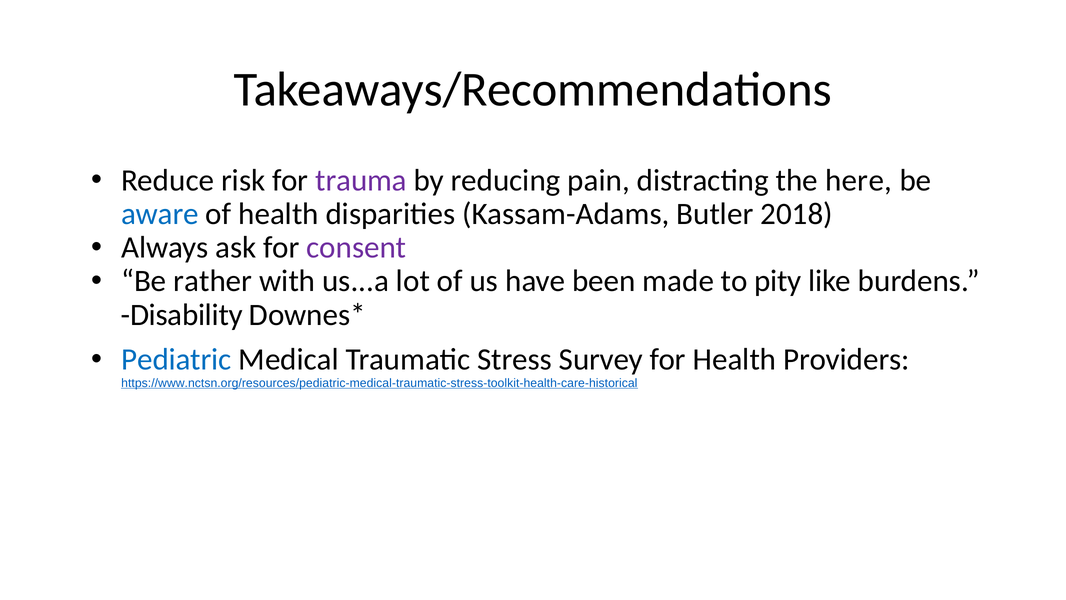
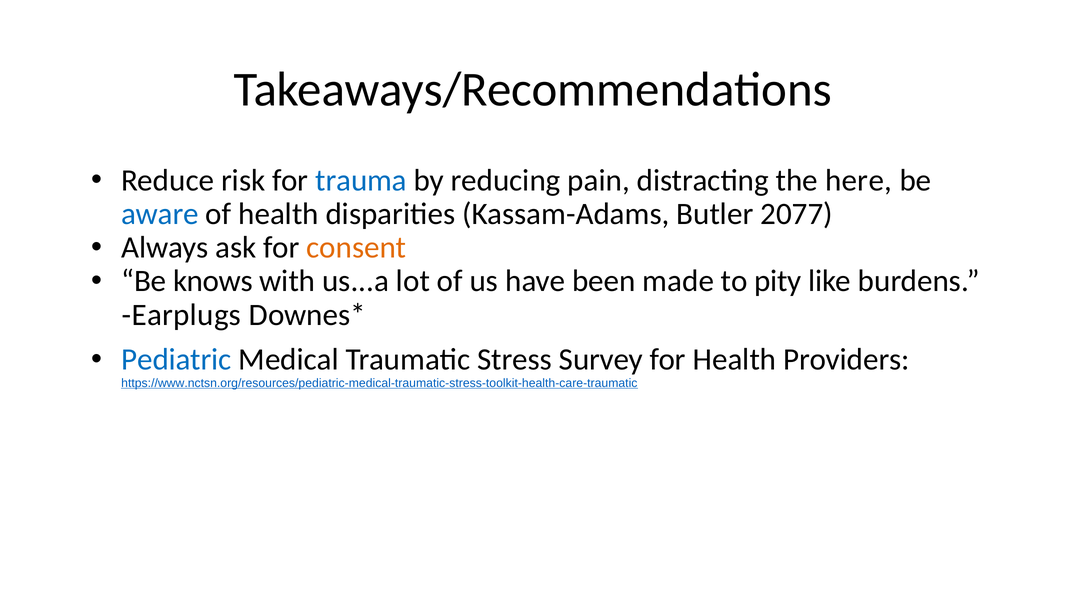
trauma colour: purple -> blue
2018: 2018 -> 2077
consent colour: purple -> orange
rather: rather -> knows
Disability: Disability -> Earplugs
https://www.nctsn.org/resources/pediatric-medical-traumatic-stress-toolkit-health-care-historical: https://www.nctsn.org/resources/pediatric-medical-traumatic-stress-toolkit-health-care-historical -> https://www.nctsn.org/resources/pediatric-medical-traumatic-stress-toolkit-health-care-traumatic
